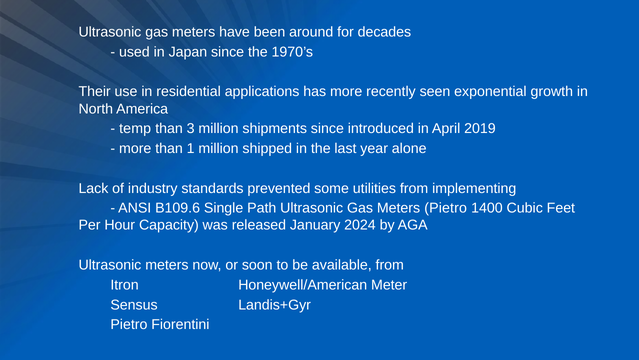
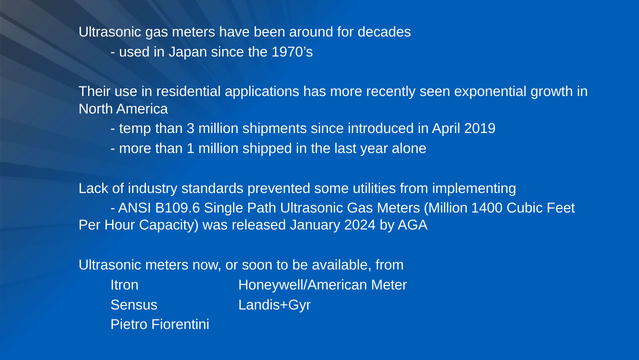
Meters Pietro: Pietro -> Million
